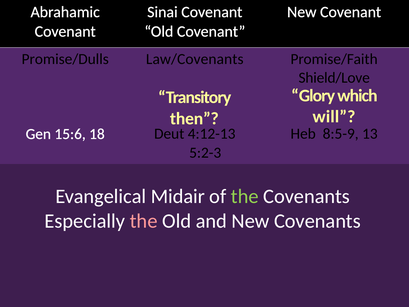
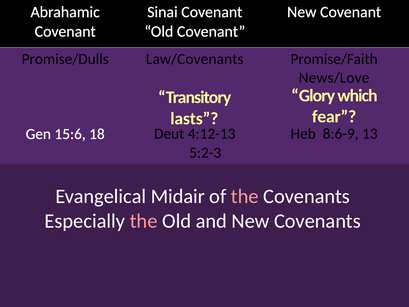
Shield/Love: Shield/Love -> News/Love
will: will -> fear
then: then -> lasts
8:5-9: 8:5-9 -> 8:6-9
the at (245, 196) colour: light green -> pink
